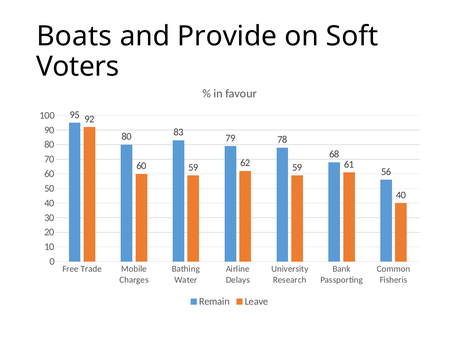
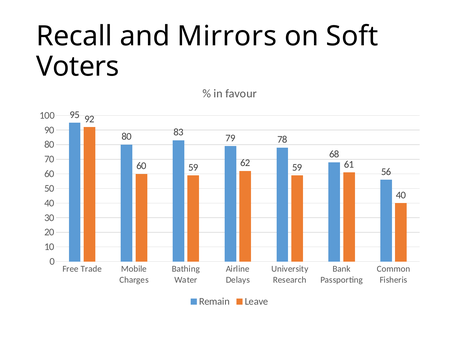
Boats: Boats -> Recall
Provide: Provide -> Mirrors
